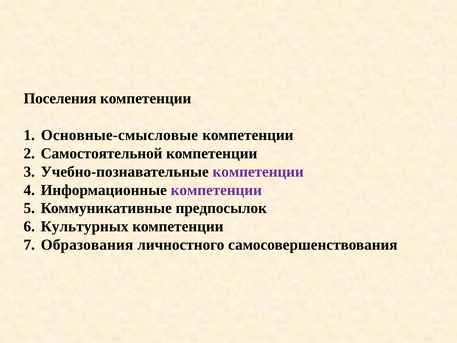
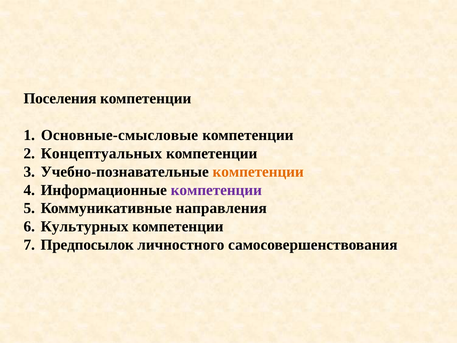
Самостоятельной: Самостоятельной -> Концептуальных
компетенции at (258, 172) colour: purple -> orange
предпосылок: предпосылок -> направления
Образования: Образования -> Предпосылок
